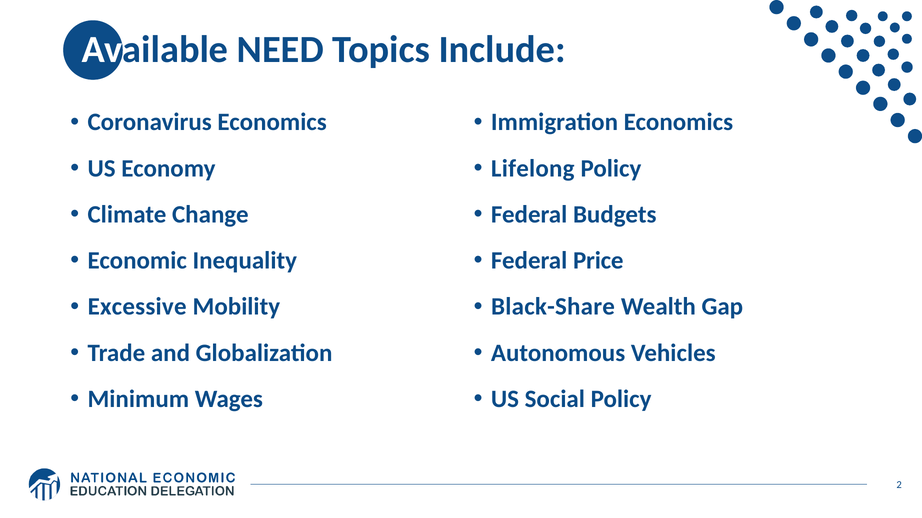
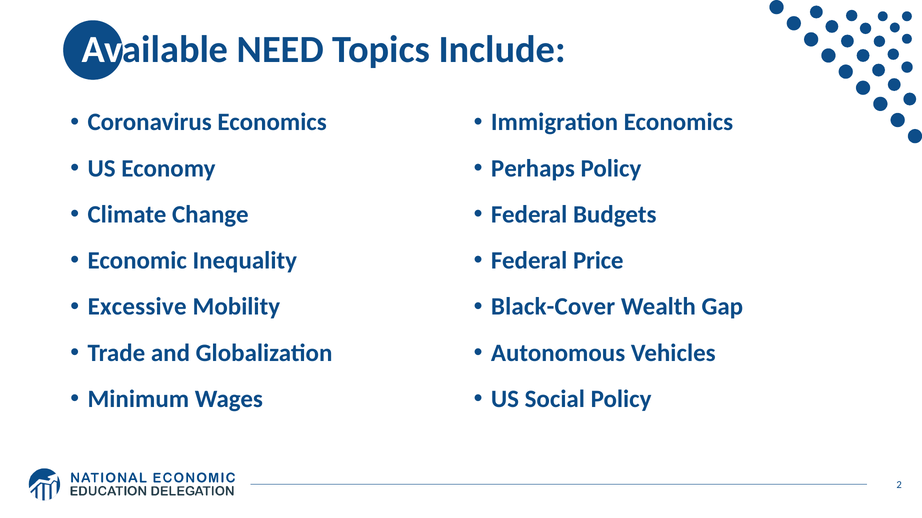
Lifelong: Lifelong -> Perhaps
Black-Share: Black-Share -> Black-Cover
